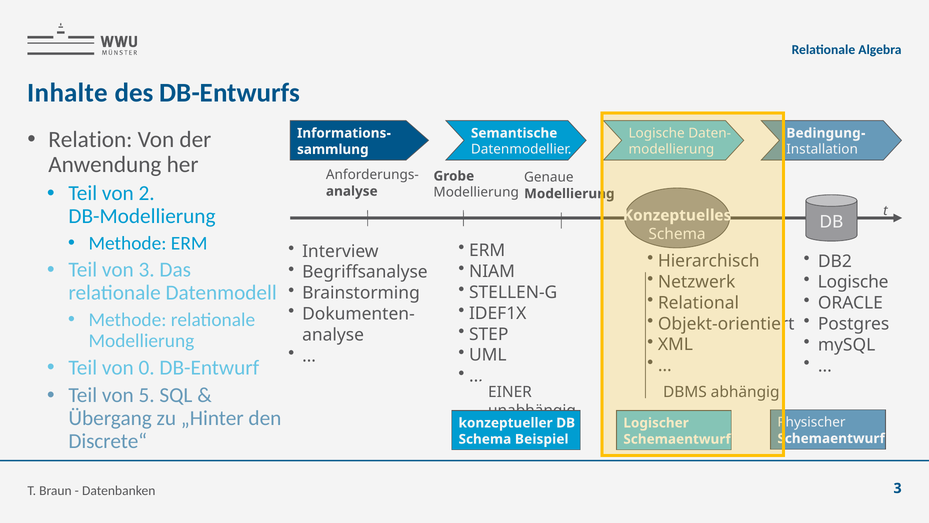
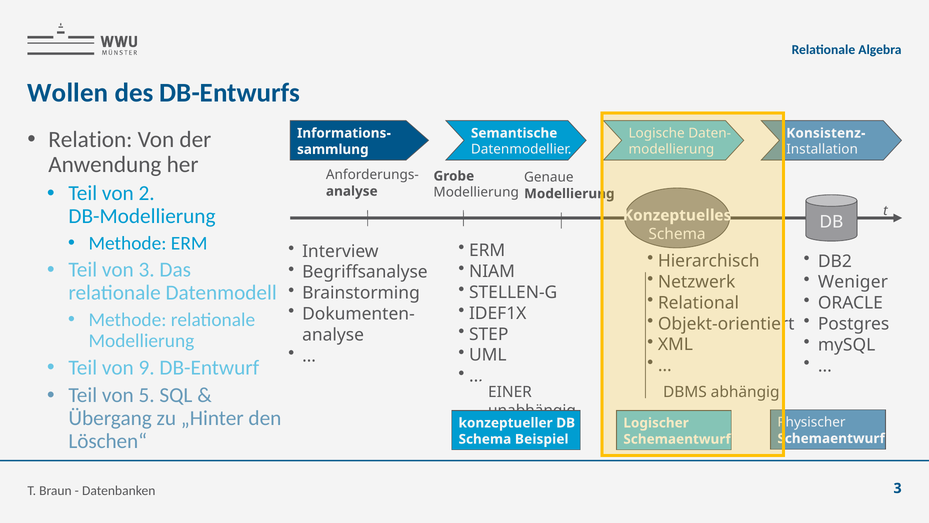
Inhalte: Inhalte -> Wollen
Bedingung-: Bedingung- -> Konsistenz-
Logische at (853, 282): Logische -> Weniger
0: 0 -> 9
Discrete“: Discrete“ -> Löschen“
